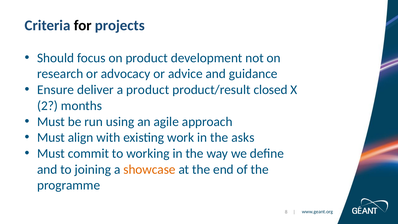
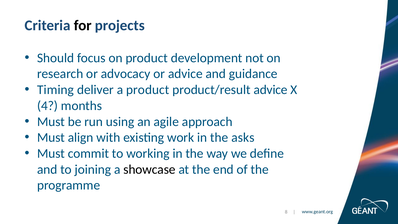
Ensure: Ensure -> Timing
product/result closed: closed -> advice
2: 2 -> 4
showcase colour: orange -> black
